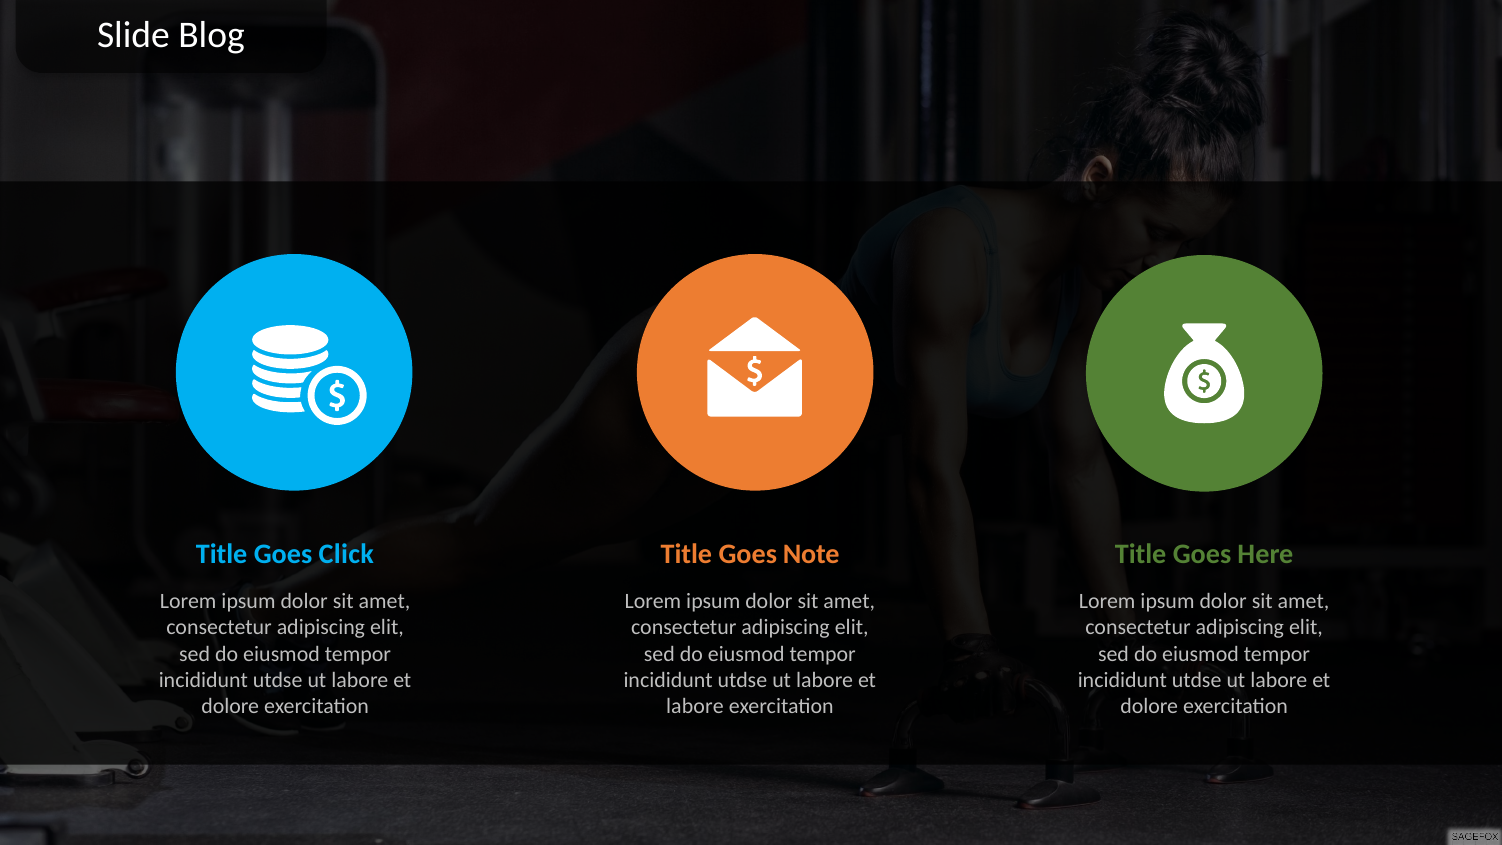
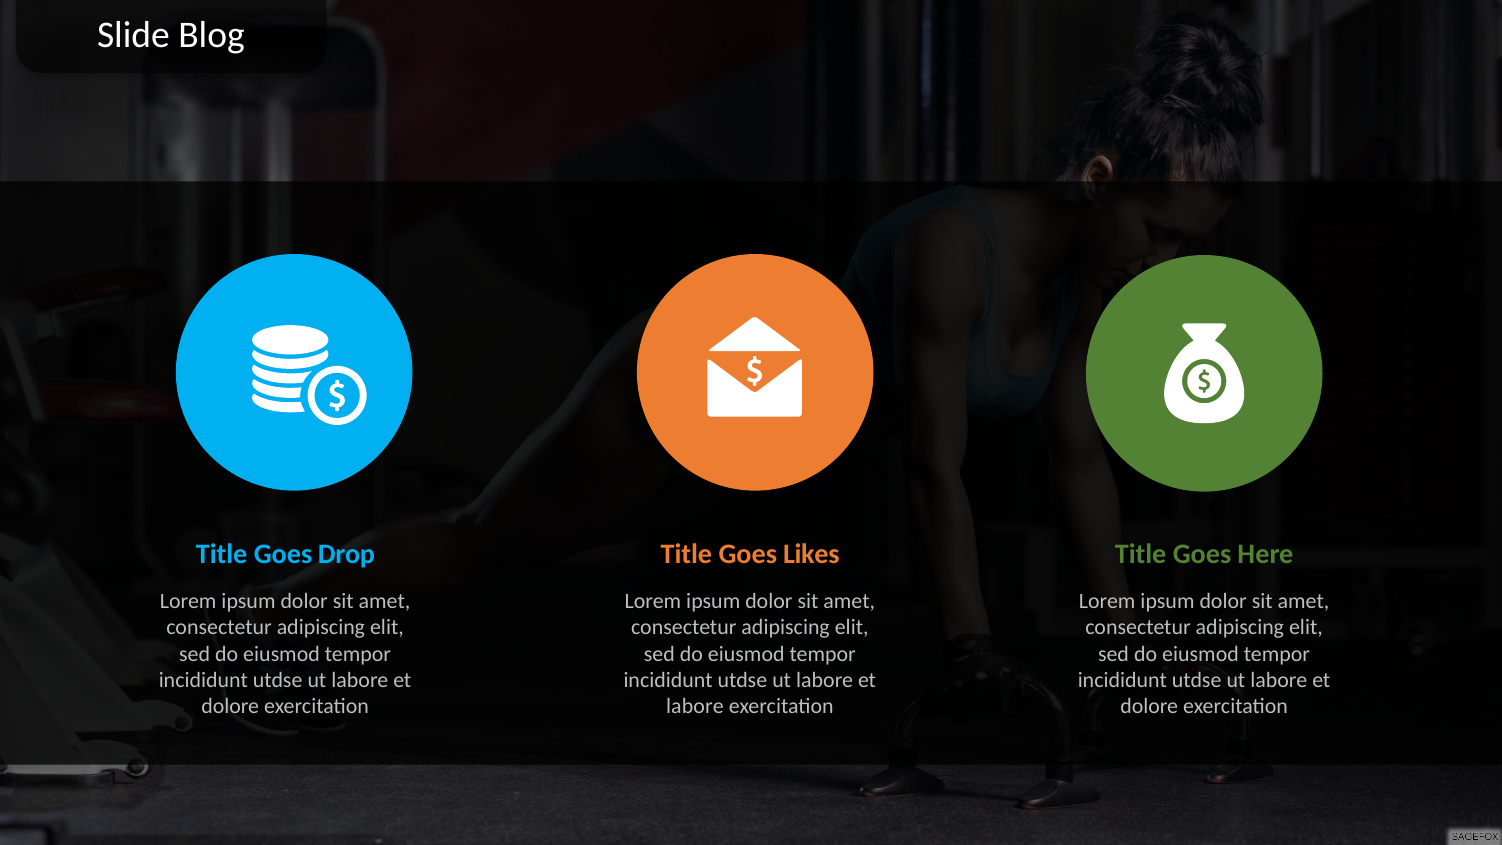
Click: Click -> Drop
Note: Note -> Likes
